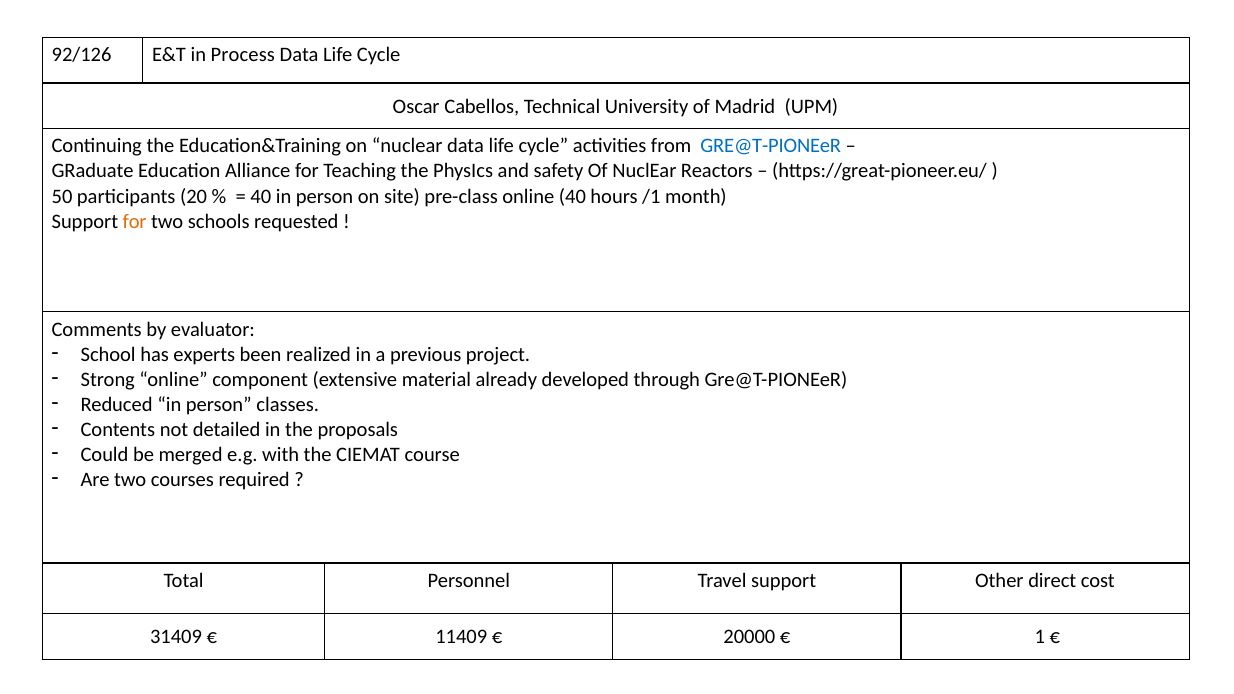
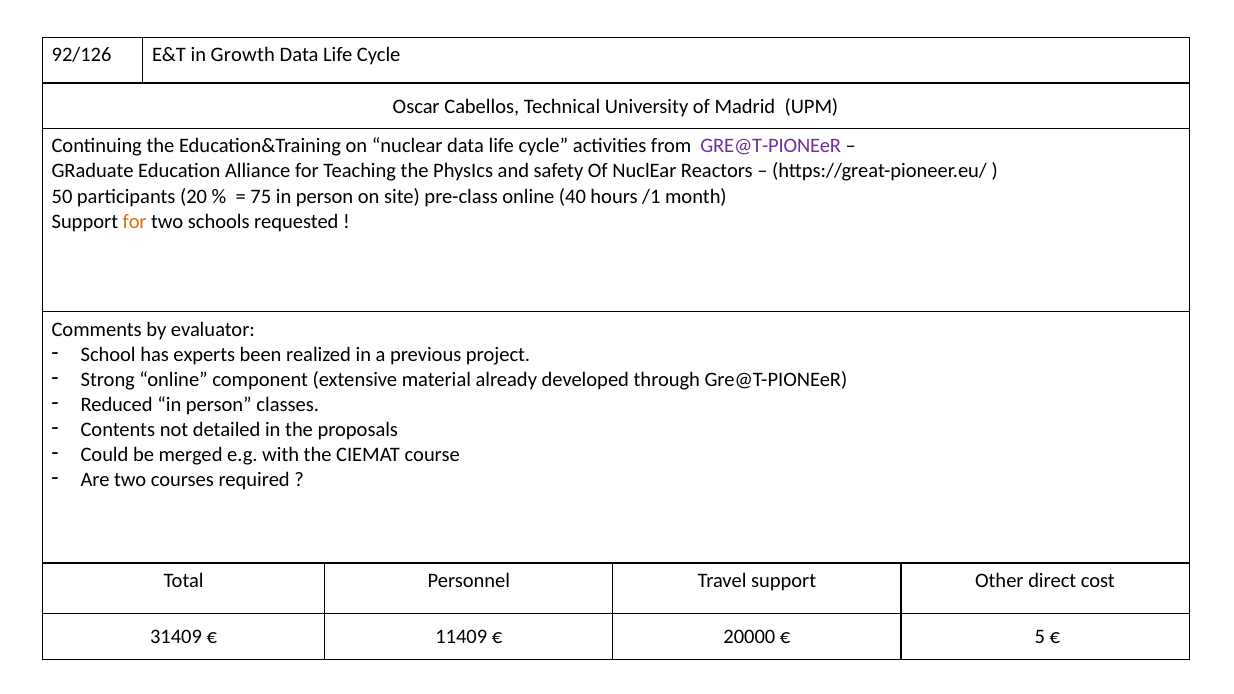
Process: Process -> Growth
GRE@T-PIONEeR at (771, 146) colour: blue -> purple
40 at (261, 196): 40 -> 75
1: 1 -> 5
